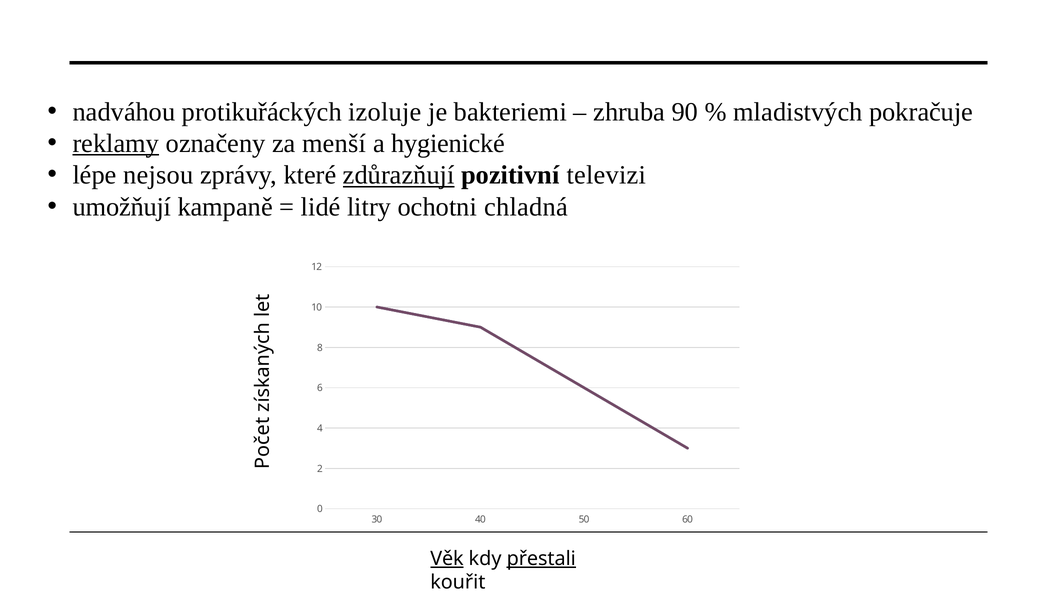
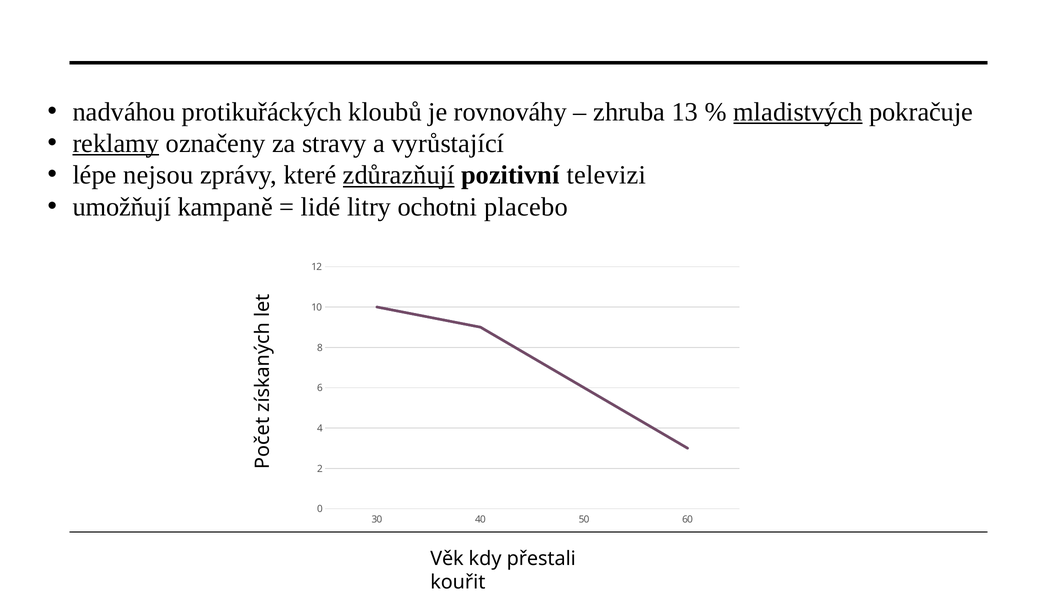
izoluje: izoluje -> kloubů
bakteriemi: bakteriemi -> rovnováhy
90: 90 -> 13
mladistvých underline: none -> present
menší: menší -> stravy
hygienické: hygienické -> vyrůstající
chladná: chladná -> placebo
Věk underline: present -> none
přestali underline: present -> none
